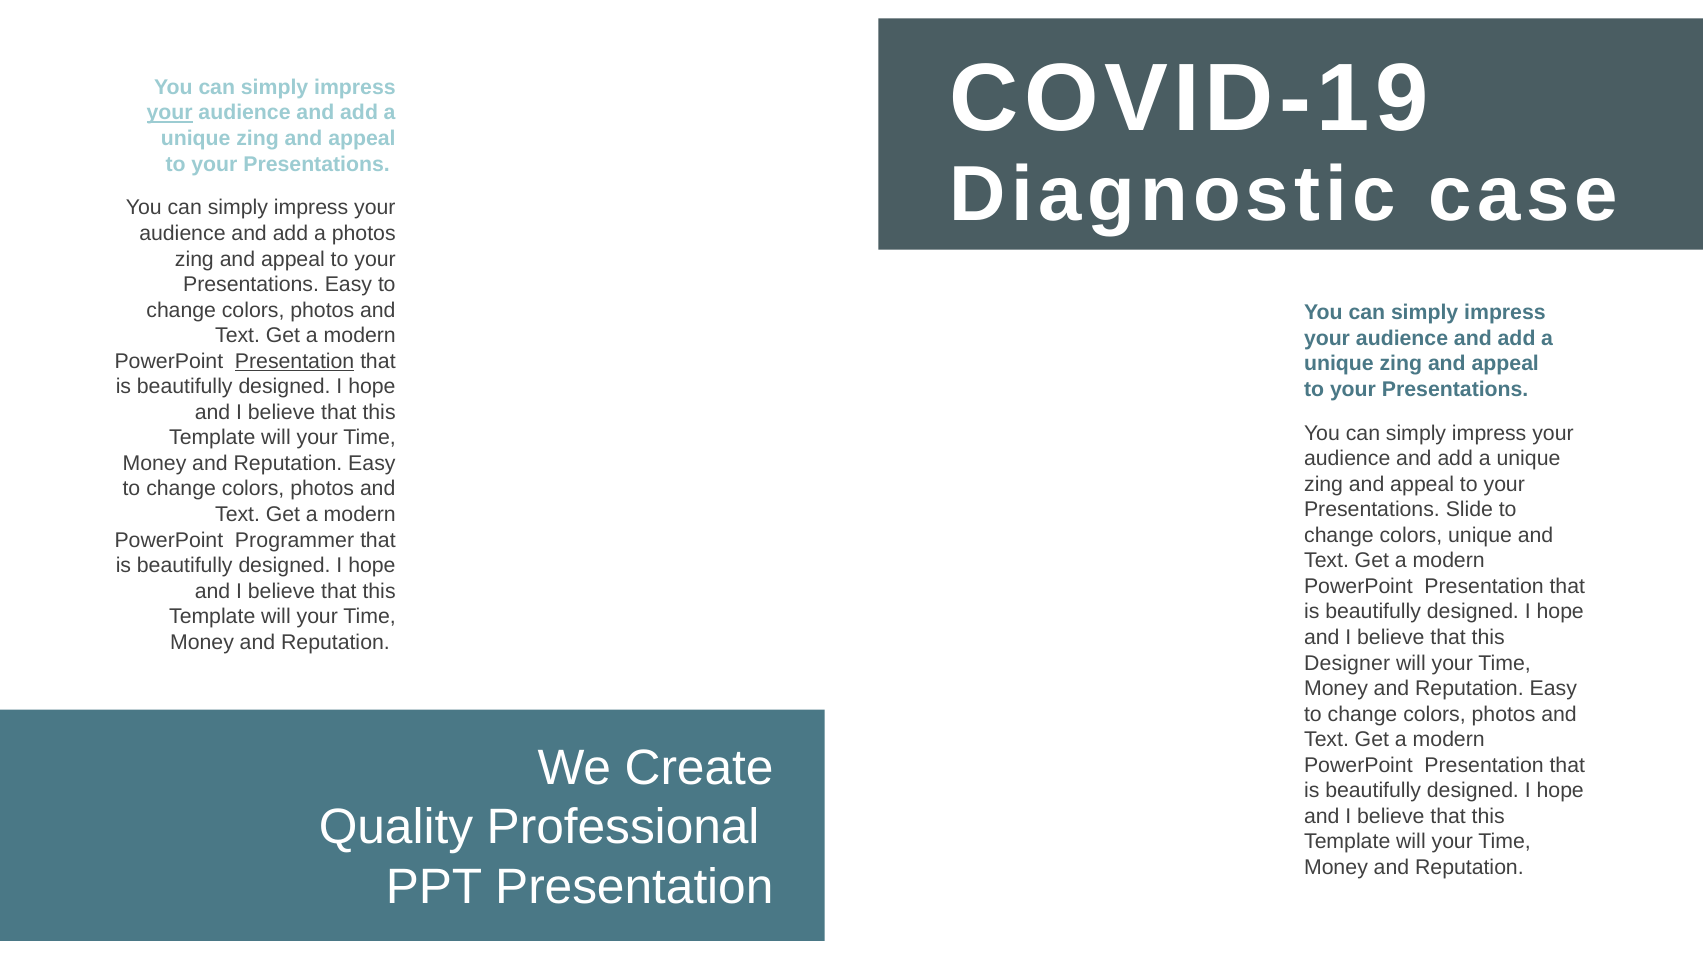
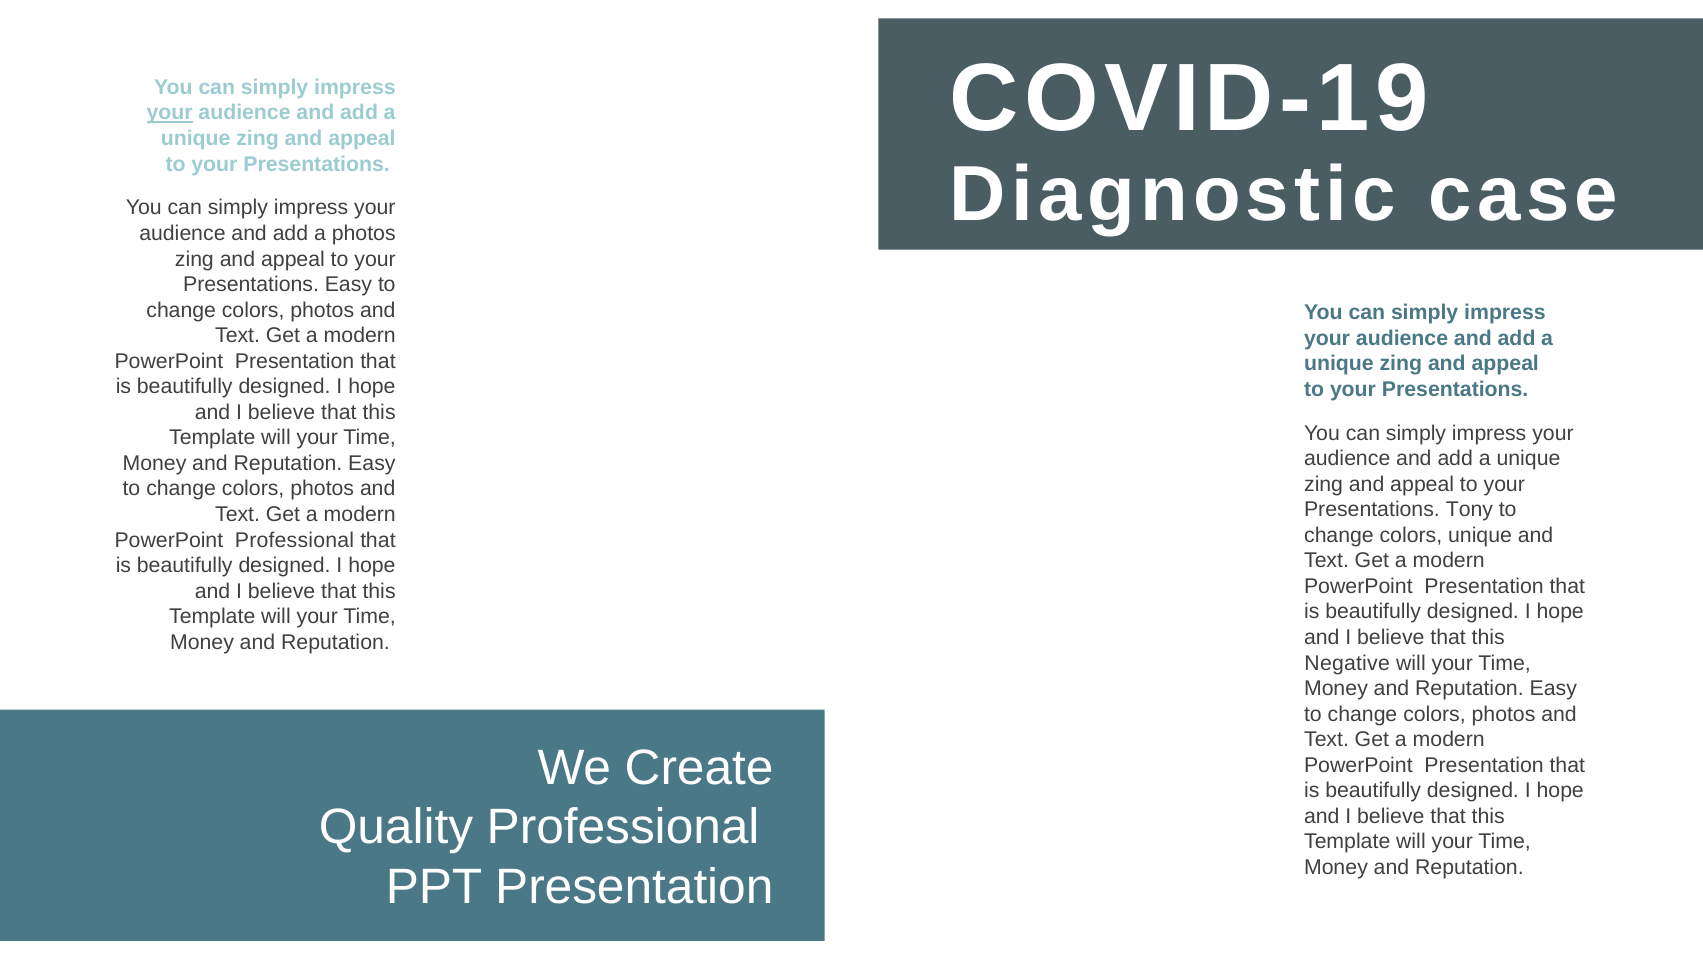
Presentation at (295, 361) underline: present -> none
Slide: Slide -> Tony
PowerPoint Programmer: Programmer -> Professional
Designer: Designer -> Negative
